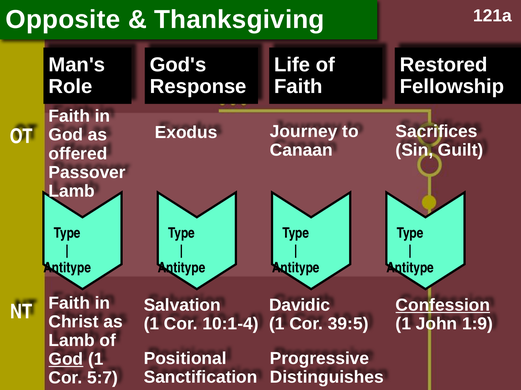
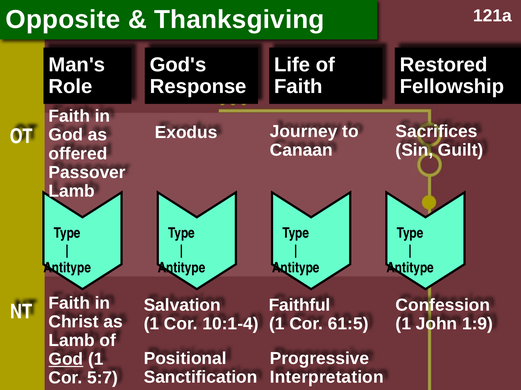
Davidic: Davidic -> Faithful
Confession underline: present -> none
39:5: 39:5 -> 61:5
Distinguishes: Distinguishes -> Interpretation
